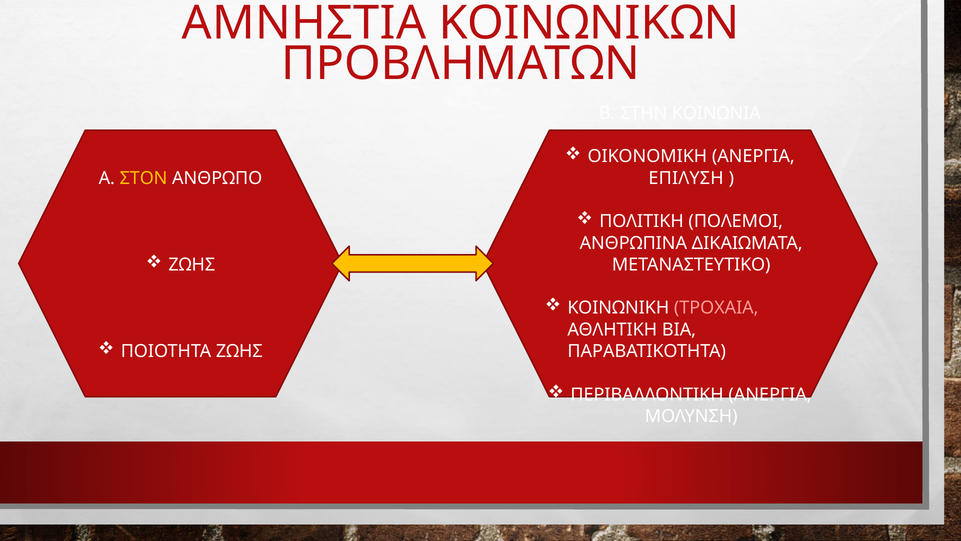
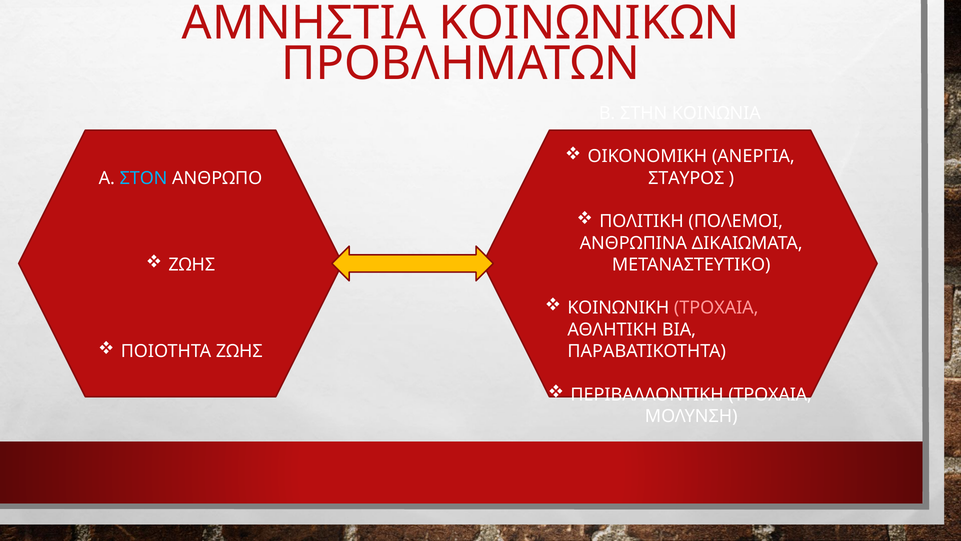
ΣΤΟΝ colour: yellow -> light blue
ΕΠΙΛΥΣΗ: ΕΠΙΛΥΣΗ -> ΣΤΑΥΡΟΣ
ΠΕΡΙΒΑΛΛΟΝΤΙΚΗ ΑΝΕΡΓΙΑ: ΑΝΕΡΓΙΑ -> ΤΡΟΧΑΙΑ
